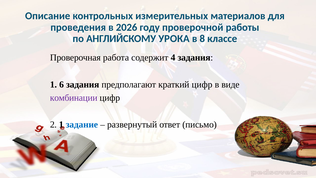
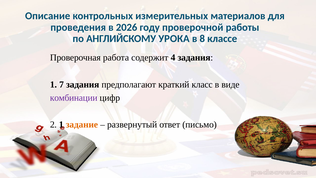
6: 6 -> 7
краткий цифр: цифр -> класс
задание colour: blue -> orange
